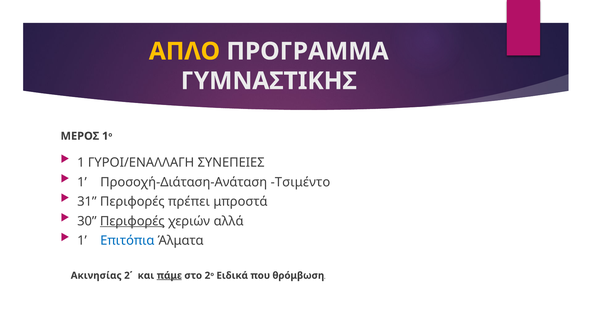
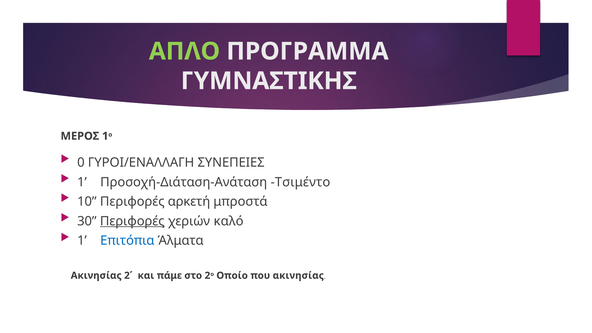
ΑΠΛΟ colour: yellow -> light green
1 at (81, 163): 1 -> 0
31: 31 -> 10
πρέπει: πρέπει -> αρκετή
αλλά: αλλά -> καλό
πάμε underline: present -> none
Ειδικά: Ειδικά -> Οποίο
που θρόμβωση: θρόμβωση -> ακινησίας
